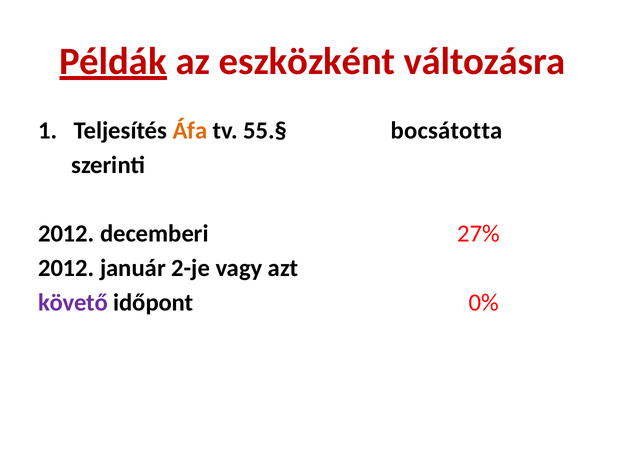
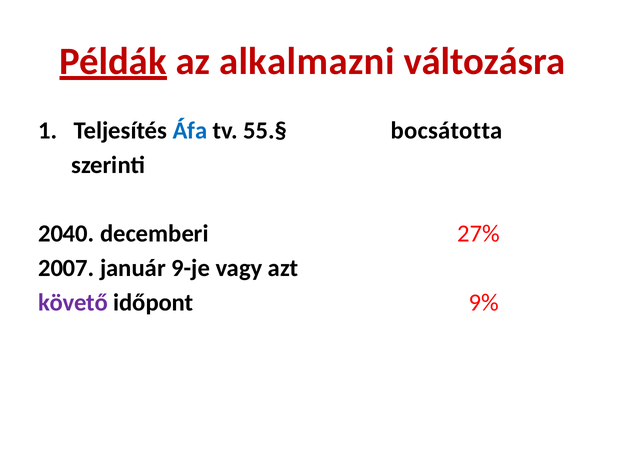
eszközként: eszközként -> alkalmazni
Áfa colour: orange -> blue
2012 at (66, 234): 2012 -> 2040
2012 at (66, 268): 2012 -> 2007
2-je: 2-je -> 9-je
0%: 0% -> 9%
